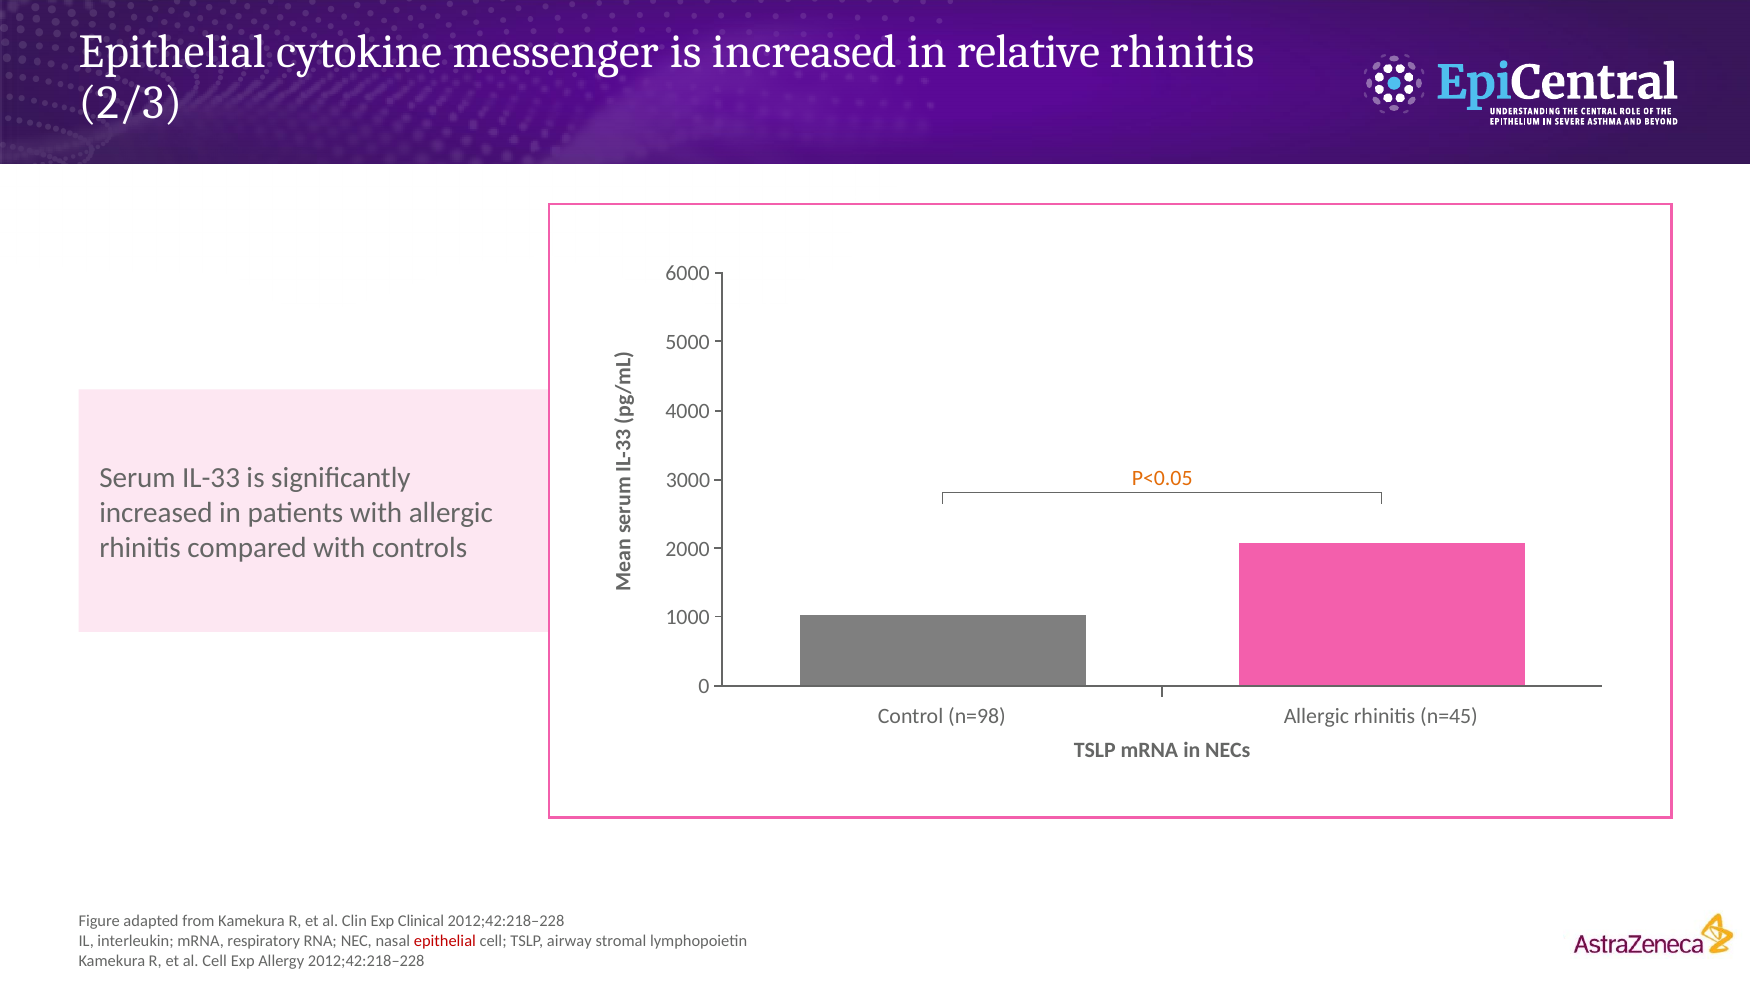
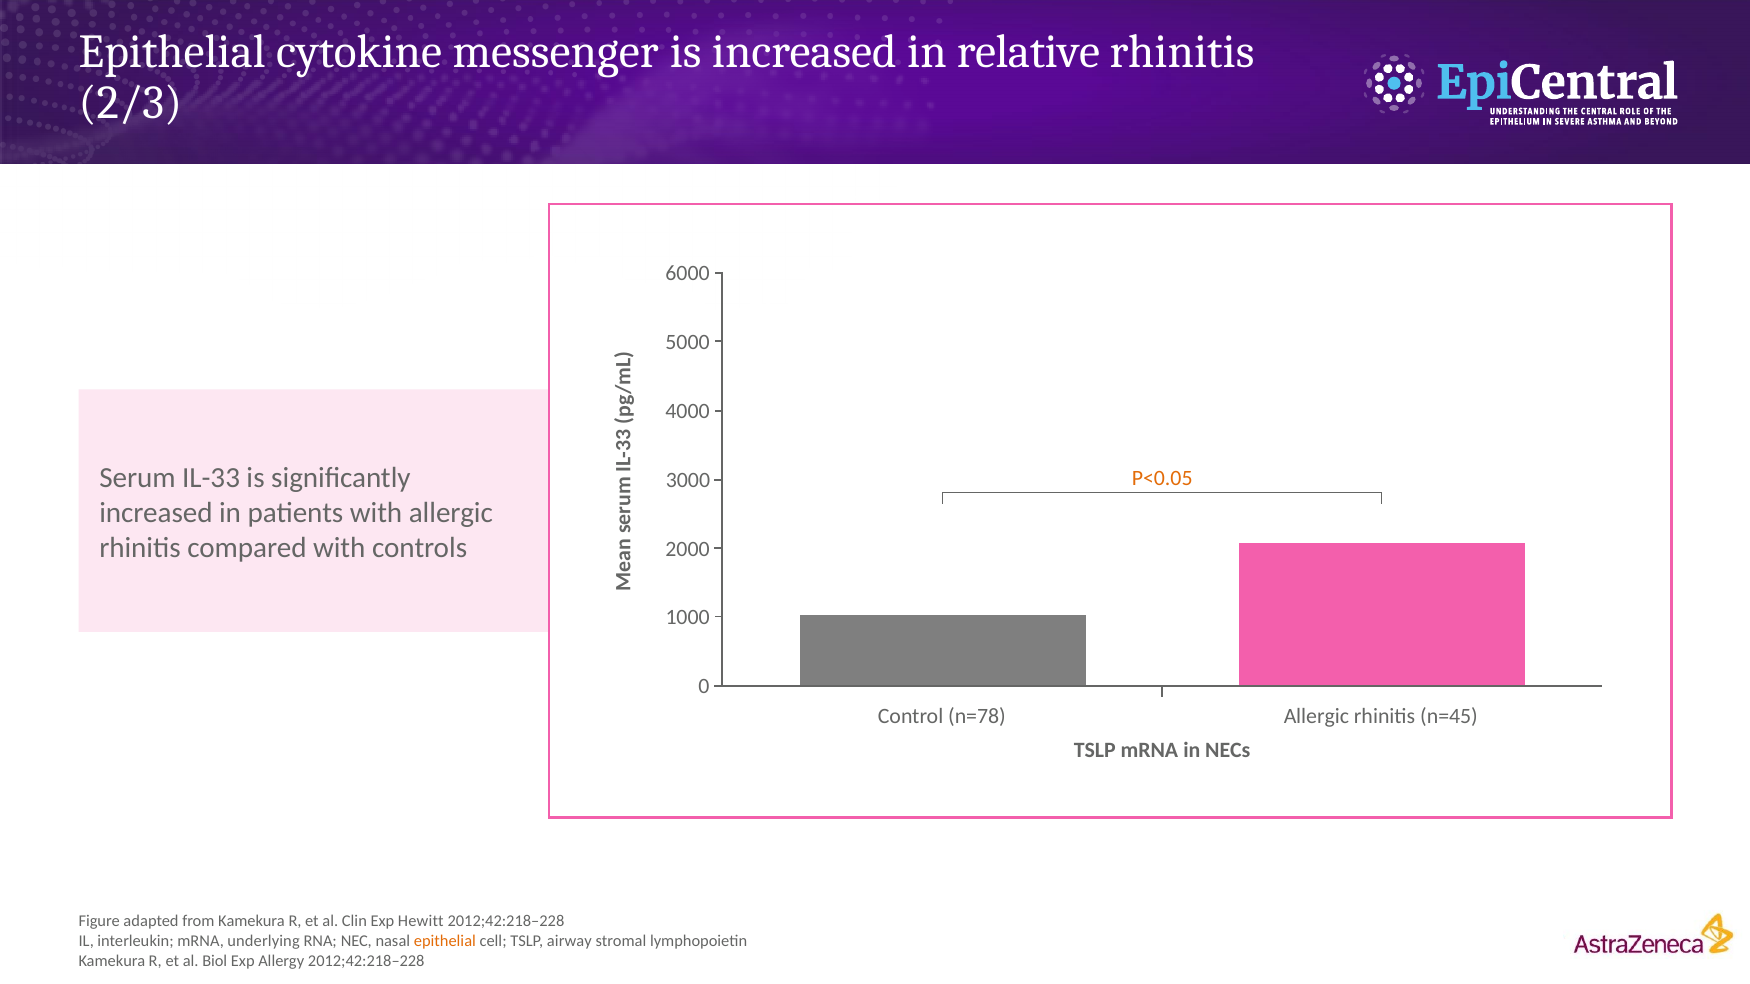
n=98: n=98 -> n=78
Clinical: Clinical -> Hewitt
respiratory: respiratory -> underlying
epithelial at (445, 941) colour: red -> orange
al Cell: Cell -> Biol
